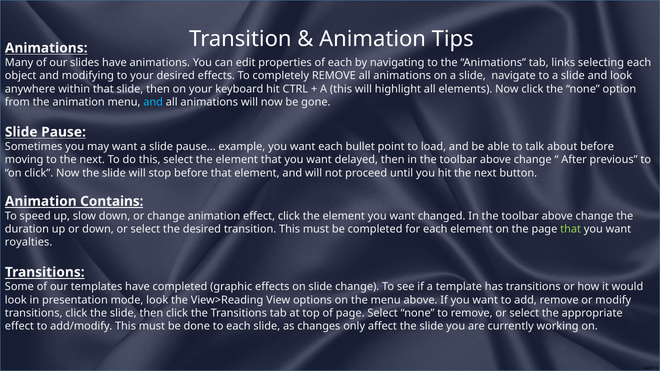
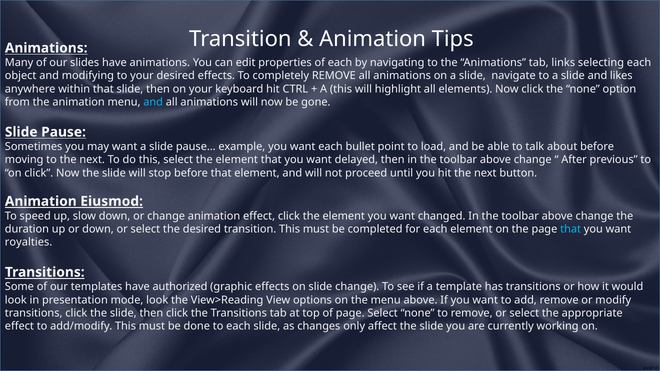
and look: look -> likes
Contains: Contains -> Eiusmod
that at (571, 229) colour: light green -> light blue
have completed: completed -> authorized
